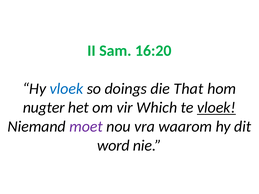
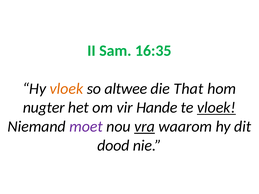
16:20: 16:20 -> 16:35
vloek at (66, 89) colour: blue -> orange
doings: doings -> altwee
Which: Which -> Hande
vra underline: none -> present
word: word -> dood
